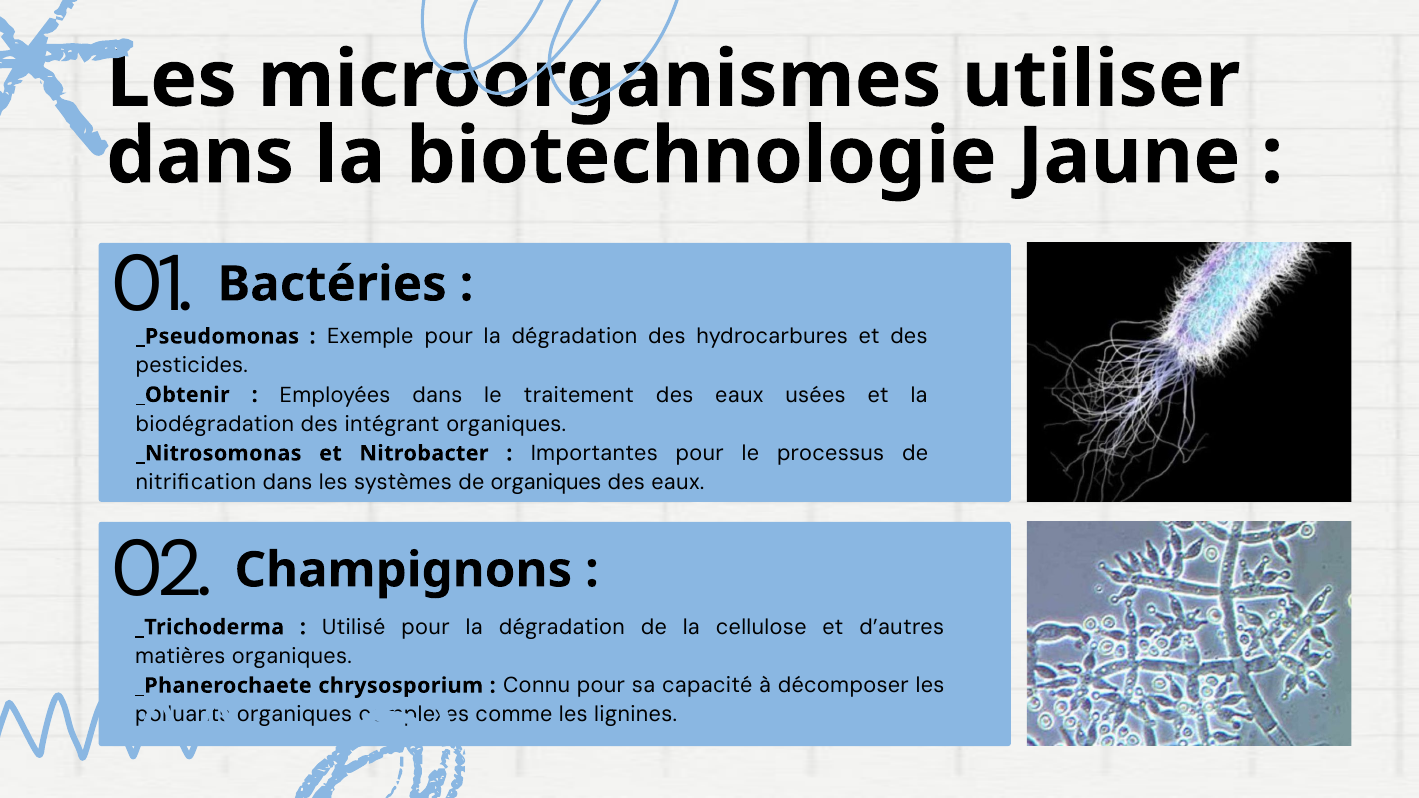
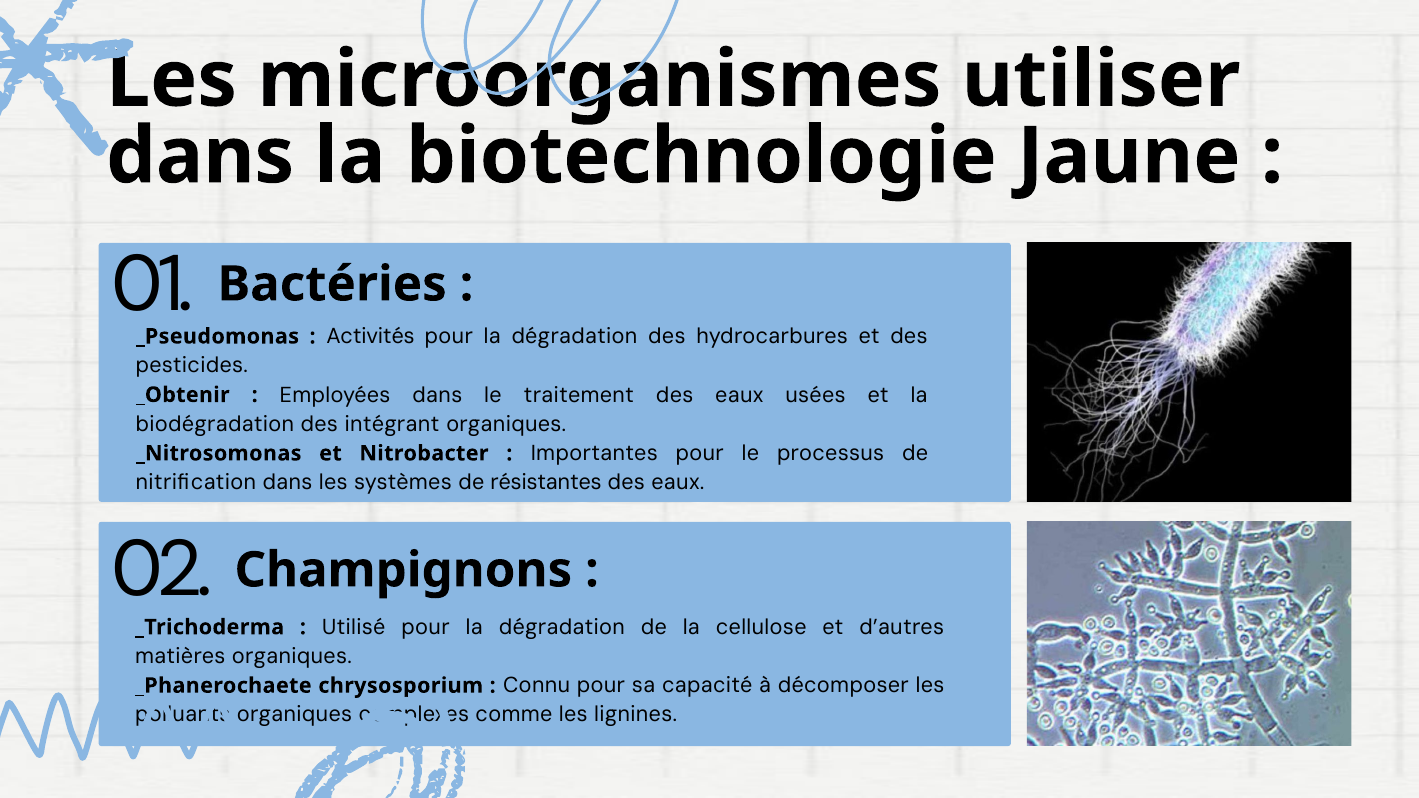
Exemple: Exemple -> Activités
de organiques: organiques -> résistantes
